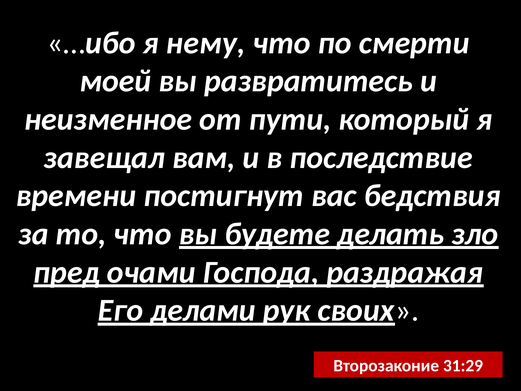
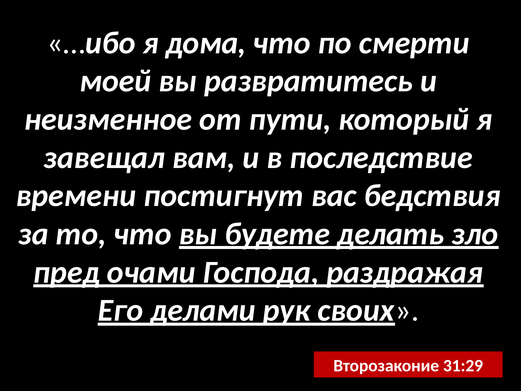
нему: нему -> дома
